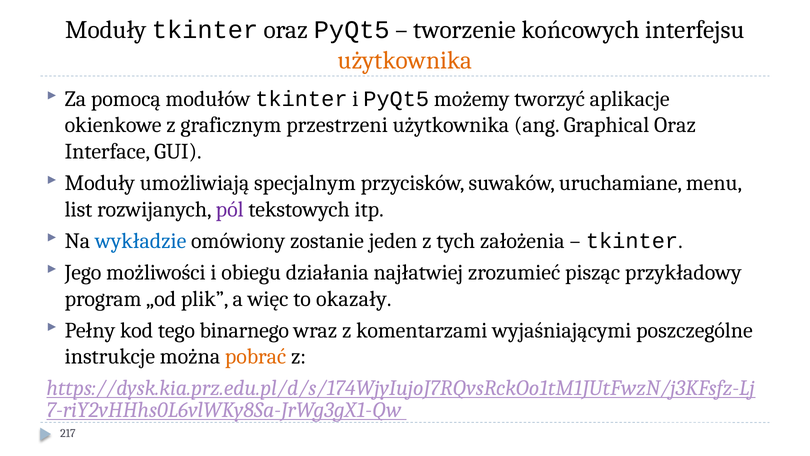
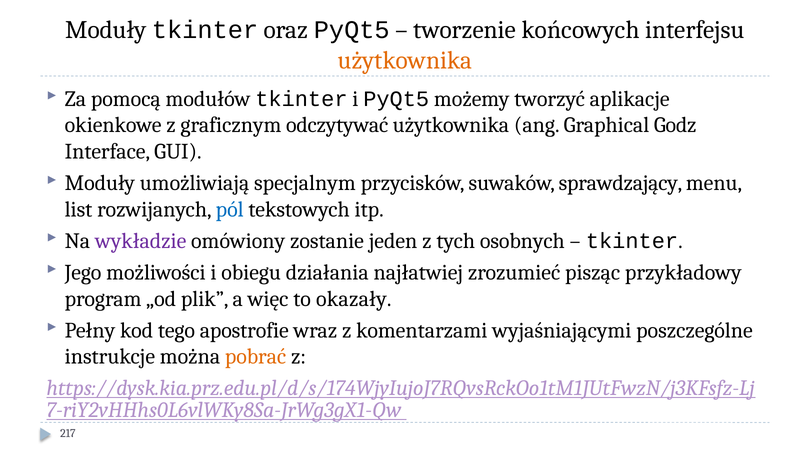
przestrzeni: przestrzeni -> odczytywać
Graphical Oraz: Oraz -> Godz
uruchamiane: uruchamiane -> sprawdzający
pól colour: purple -> blue
wykładzie colour: blue -> purple
założenia: założenia -> osobnych
binarnego: binarnego -> apostrofie
